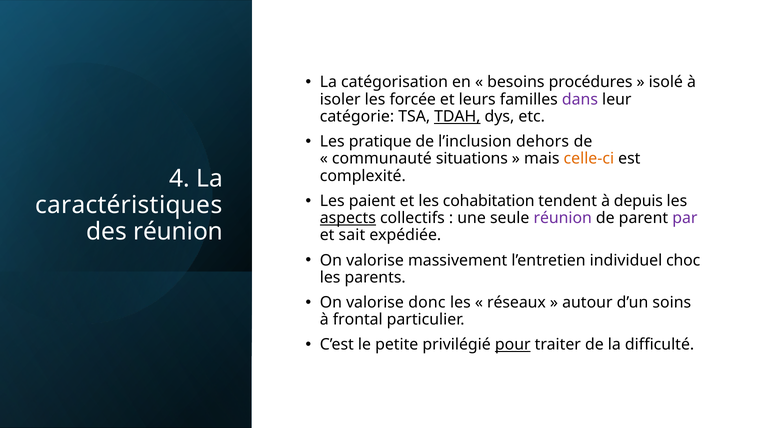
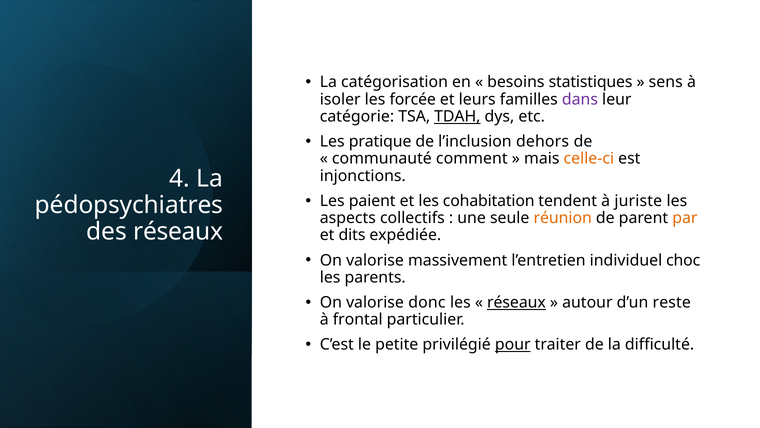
procédures: procédures -> statistiques
isolé: isolé -> sens
situations: situations -> comment
complexité: complexité -> injonctions
depuis: depuis -> juriste
caractéristiques: caractéristiques -> pédopsychiatres
aspects underline: present -> none
réunion at (563, 218) colour: purple -> orange
par colour: purple -> orange
des réunion: réunion -> réseaux
sait: sait -> dits
réseaux at (516, 302) underline: none -> present
soins: soins -> reste
